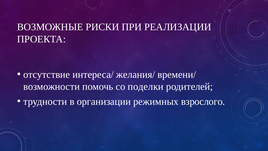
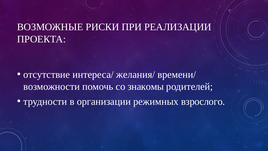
поделки: поделки -> знакомы
